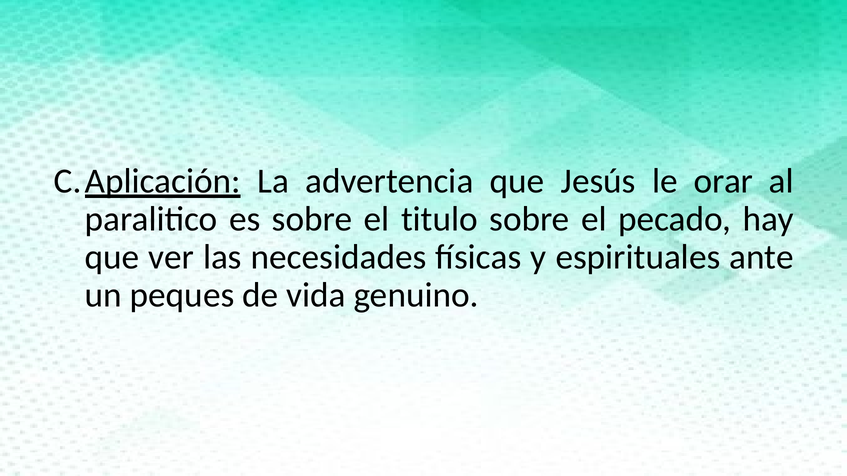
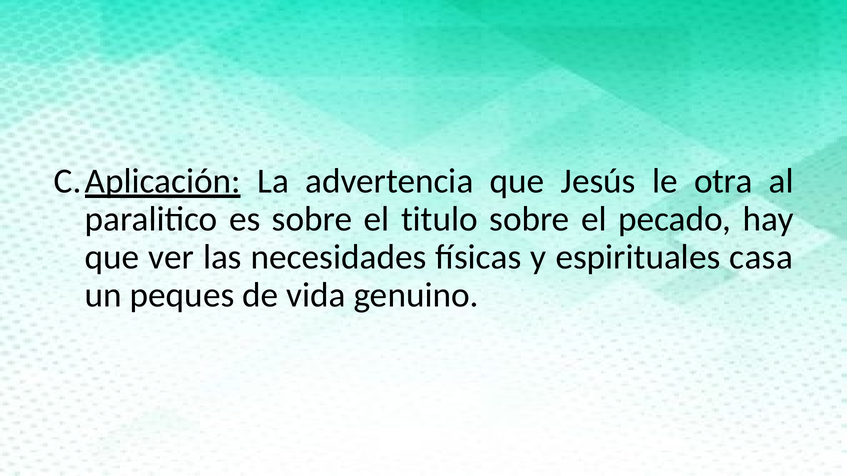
orar: orar -> otra
ante: ante -> casa
